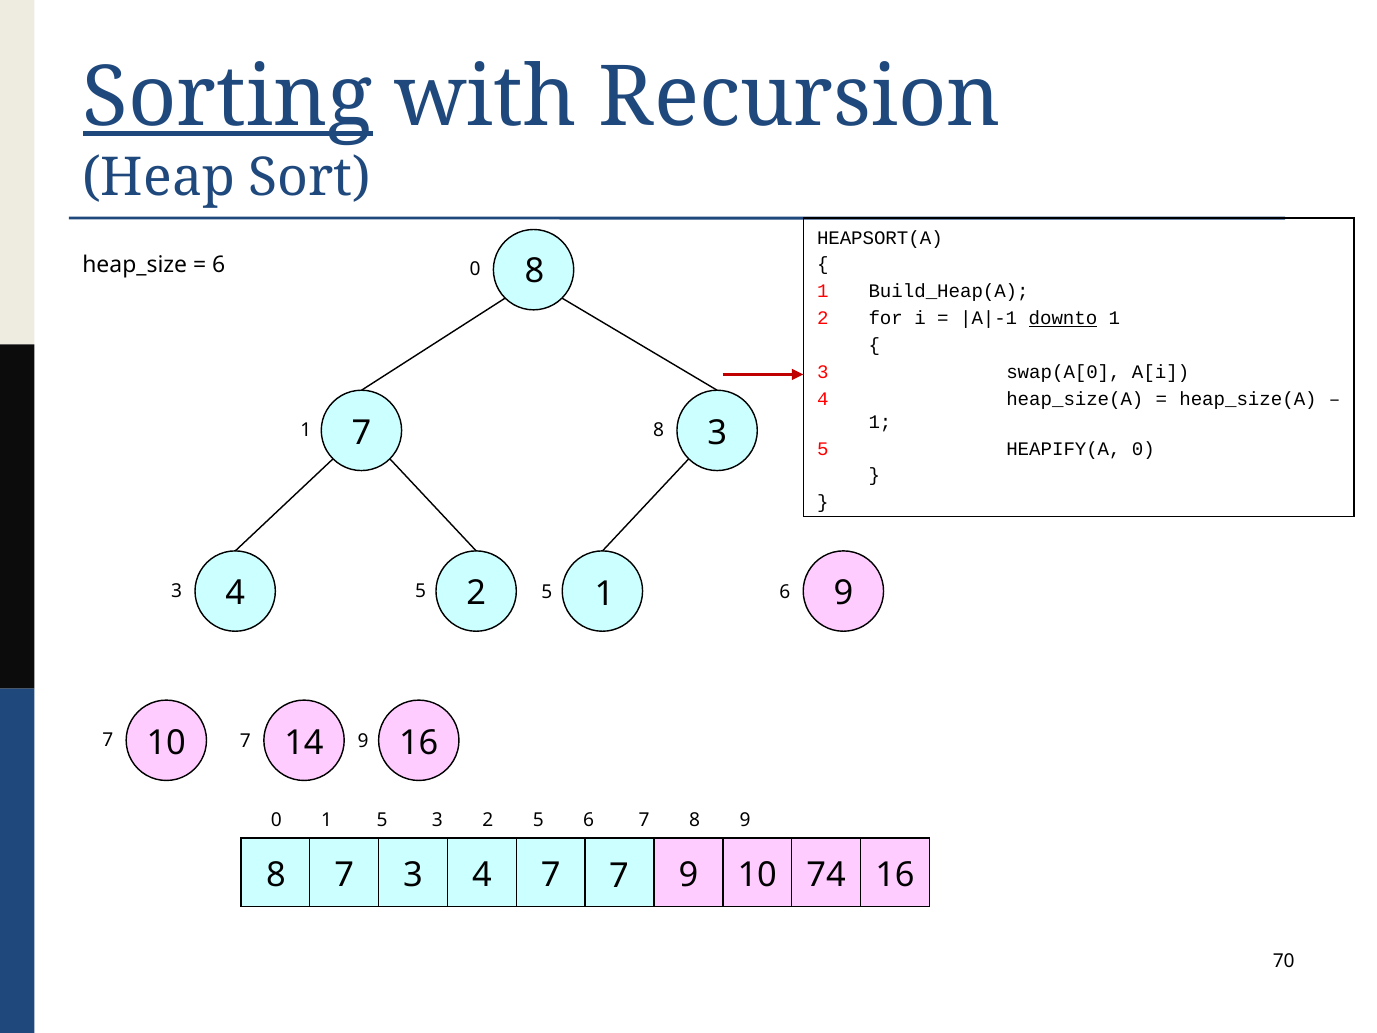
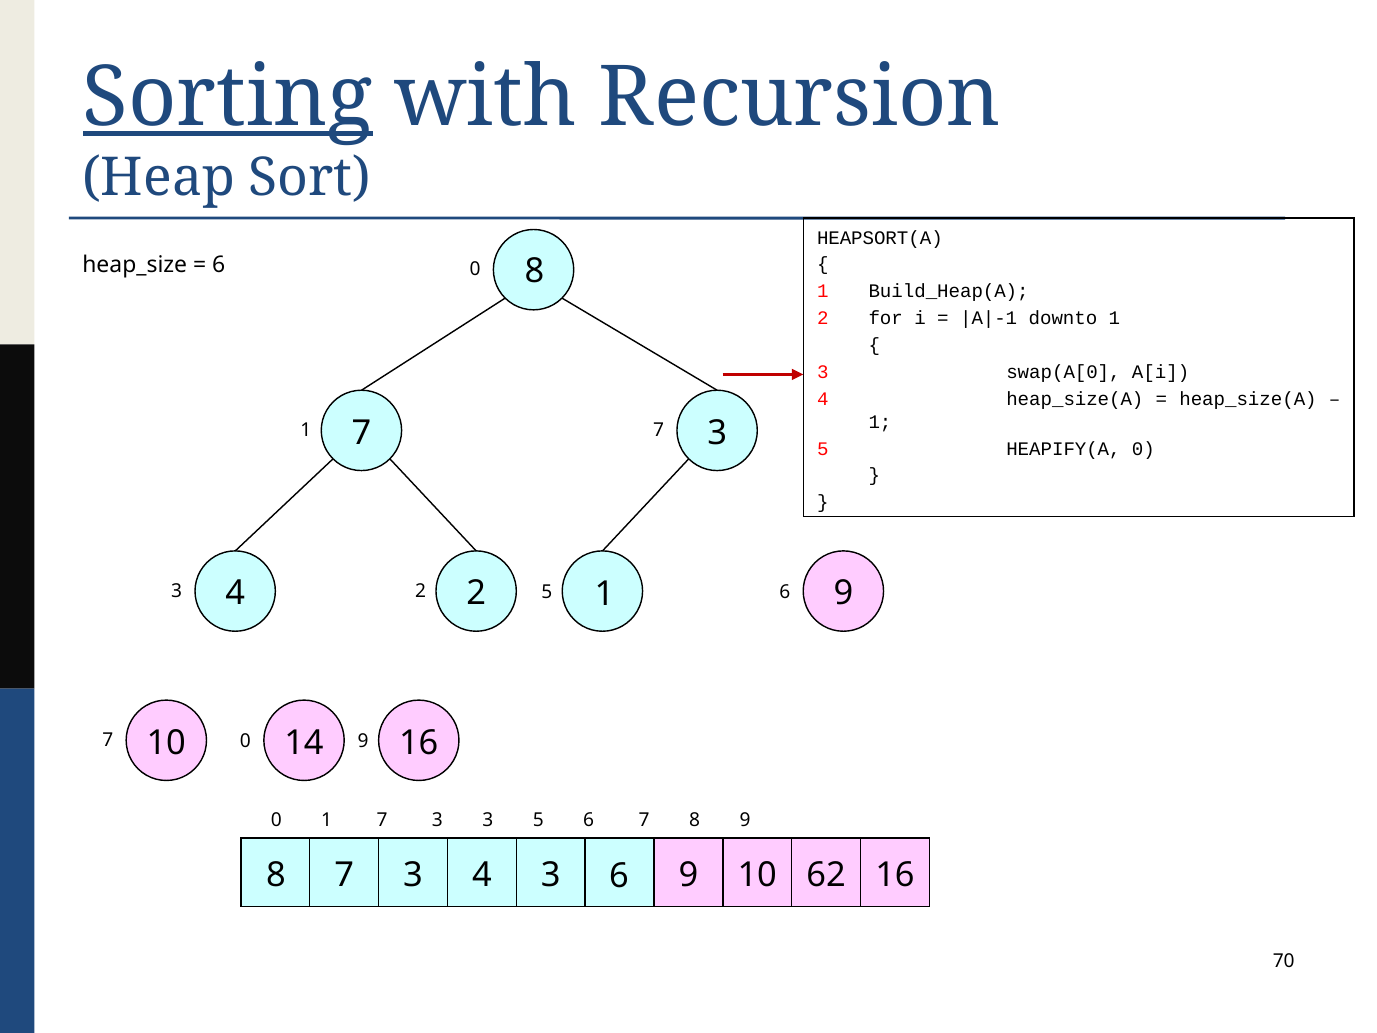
downto underline: present -> none
8 at (659, 430): 8 -> 7
3 5: 5 -> 2
7 7: 7 -> 0
5 at (382, 820): 5 -> 7
3 2: 2 -> 3
4 7: 7 -> 3
74: 74 -> 62
8 7: 7 -> 6
